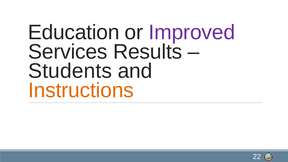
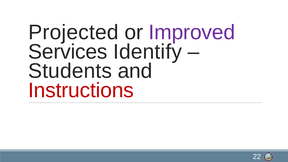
Education: Education -> Projected
Results: Results -> Identify
Instructions colour: orange -> red
